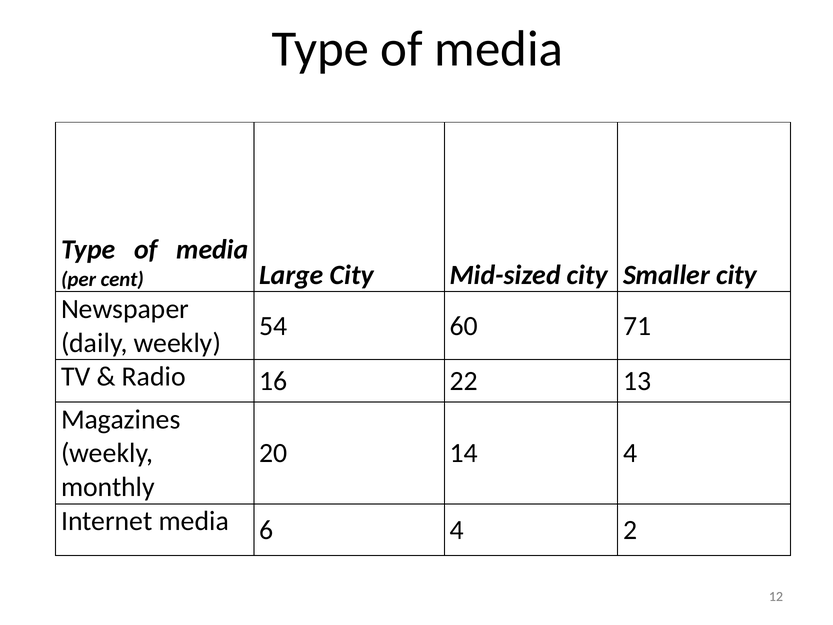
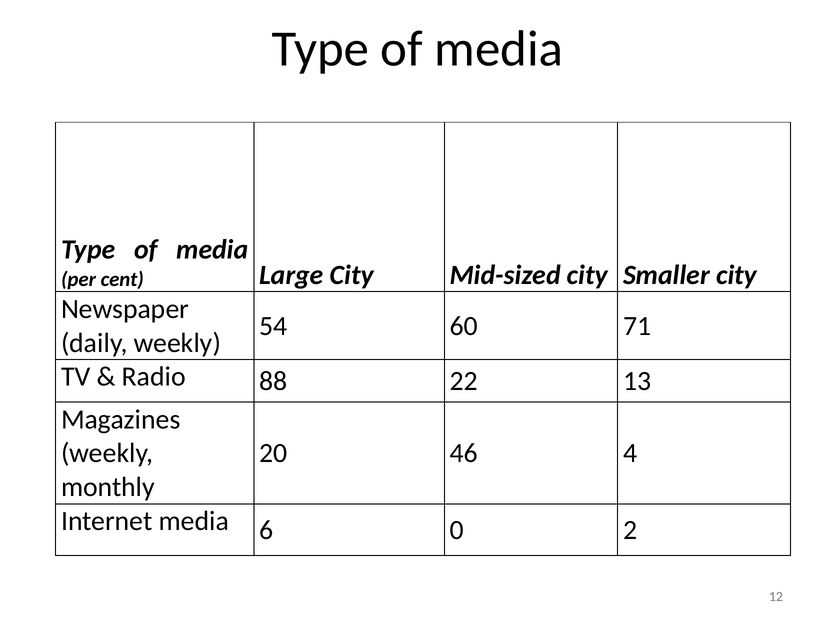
16: 16 -> 88
14: 14 -> 46
6 4: 4 -> 0
